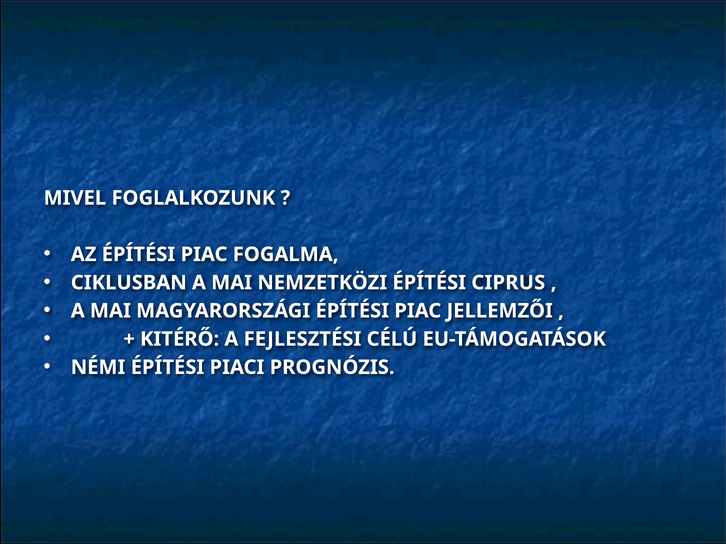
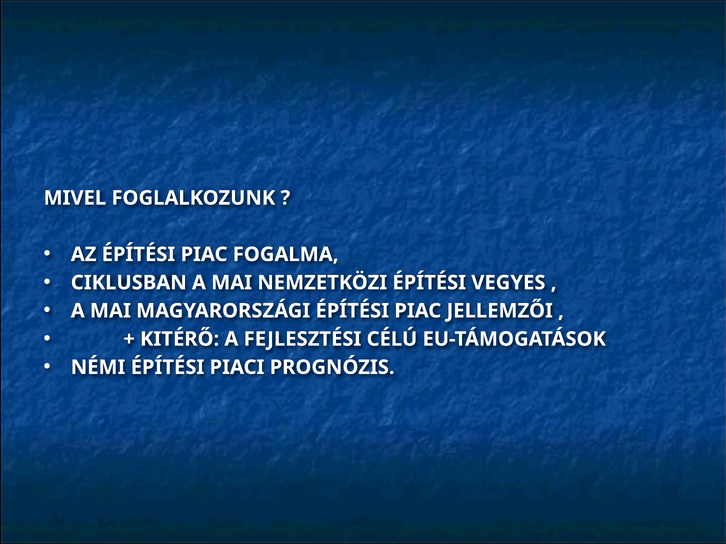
CIPRUS: CIPRUS -> VEGYES
